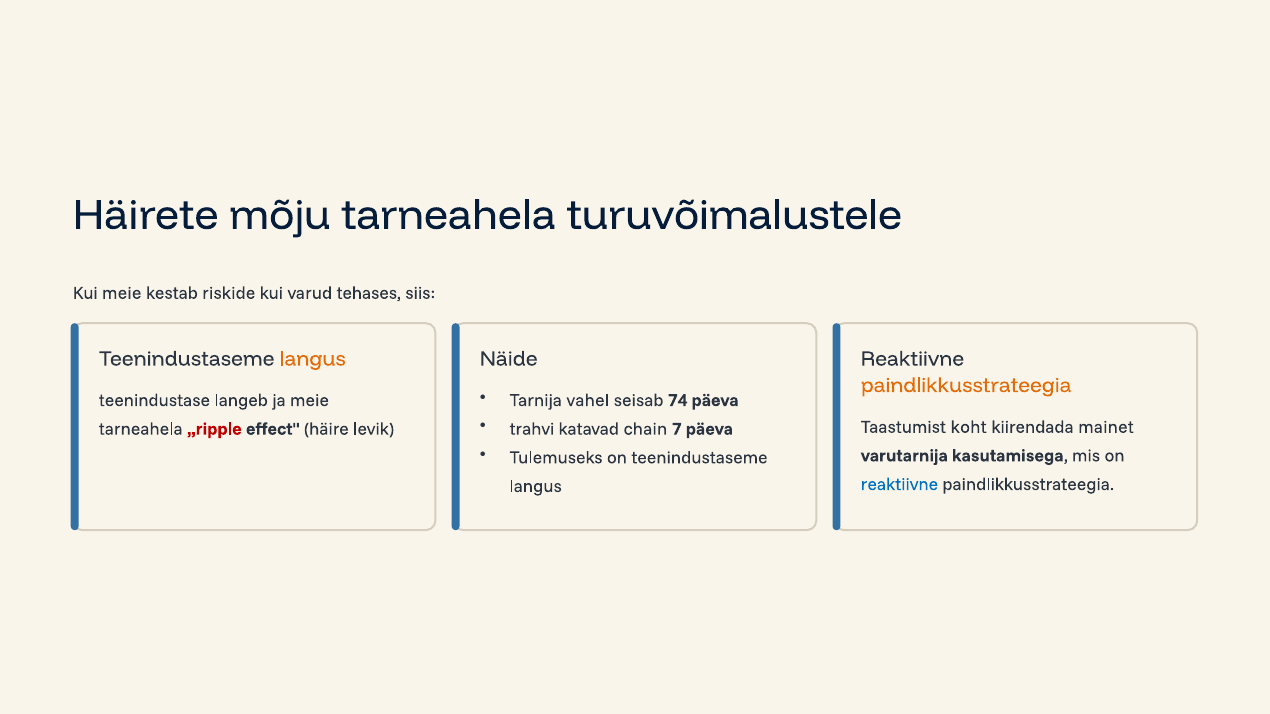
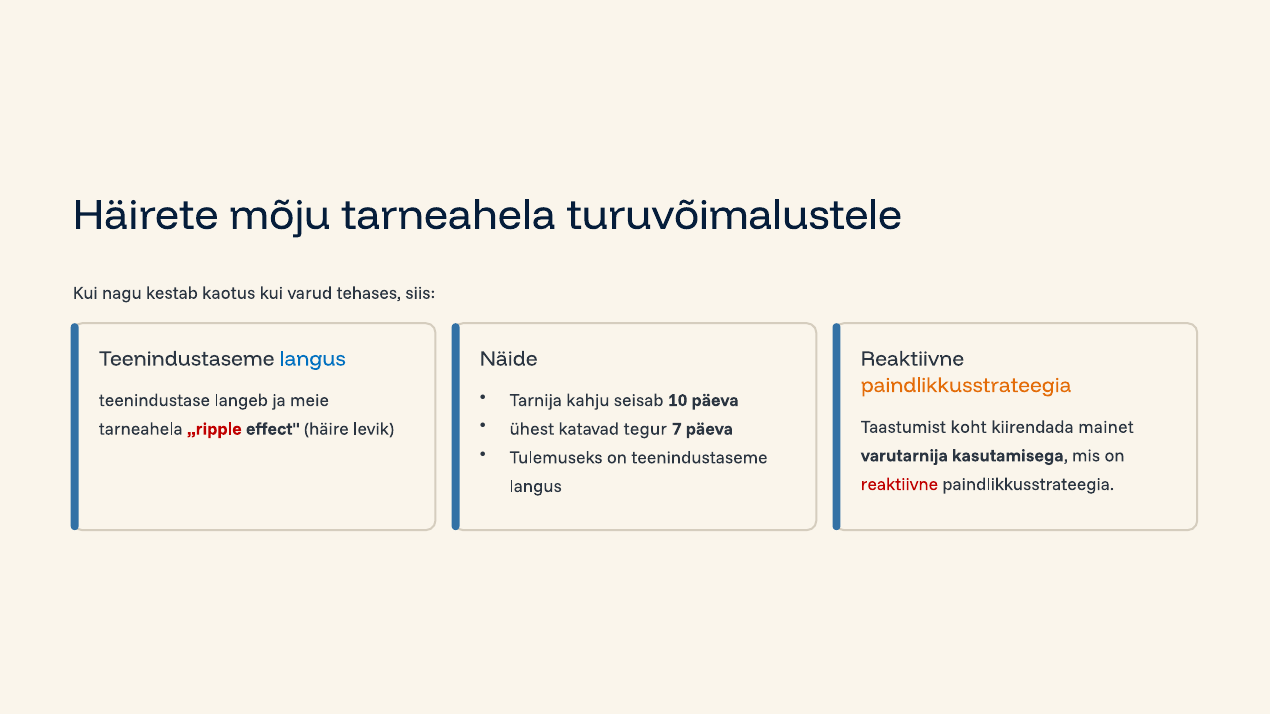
Kui meie: meie -> nagu
riskide: riskide -> kaotus
langus at (313, 359) colour: orange -> blue
vahel: vahel -> kahju
74: 74 -> 10
trahvi: trahvi -> ühest
chain: chain -> tegur
reaktiivne at (899, 484) colour: blue -> red
